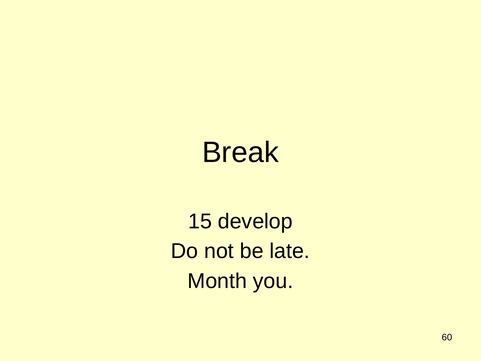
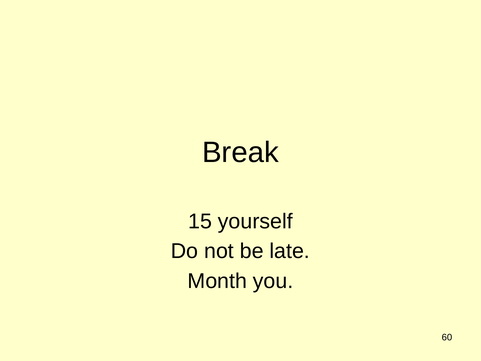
develop: develop -> yourself
